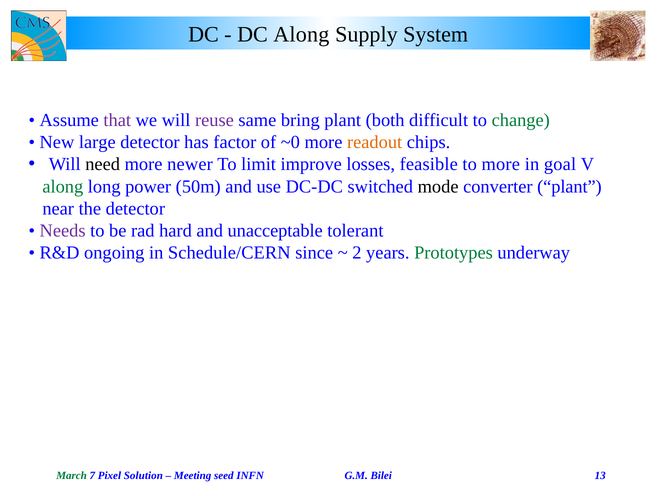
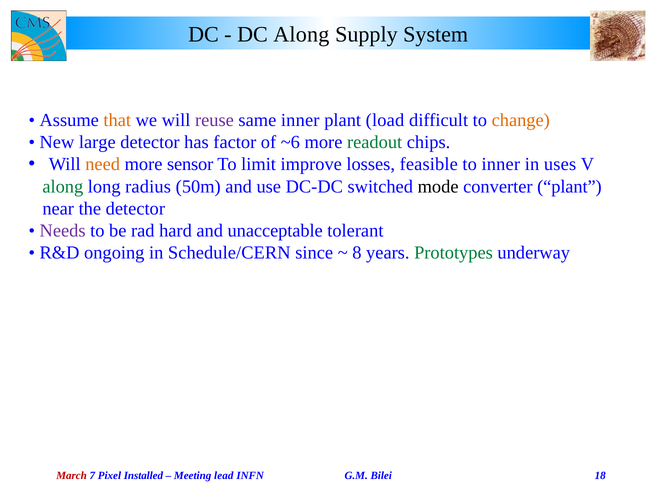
that colour: purple -> orange
same bring: bring -> inner
both: both -> load
change colour: green -> orange
~0: ~0 -> ~6
readout colour: orange -> green
need colour: black -> orange
newer: newer -> sensor
to more: more -> inner
goal: goal -> uses
power: power -> radius
2: 2 -> 8
March colour: green -> red
Solution: Solution -> Installed
seed: seed -> lead
13: 13 -> 18
